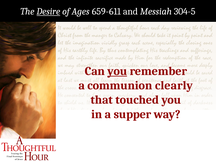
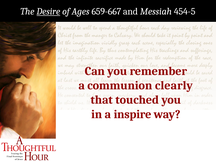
659-611: 659-611 -> 659-667
304-5: 304-5 -> 454-5
you at (117, 71) underline: present -> none
supper: supper -> inspire
